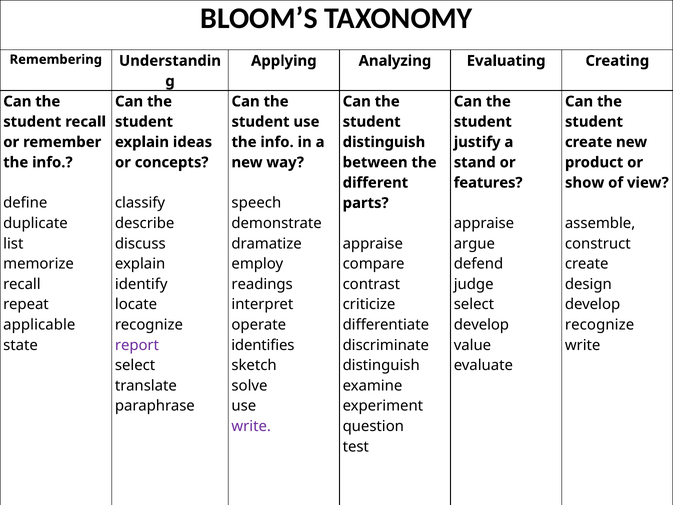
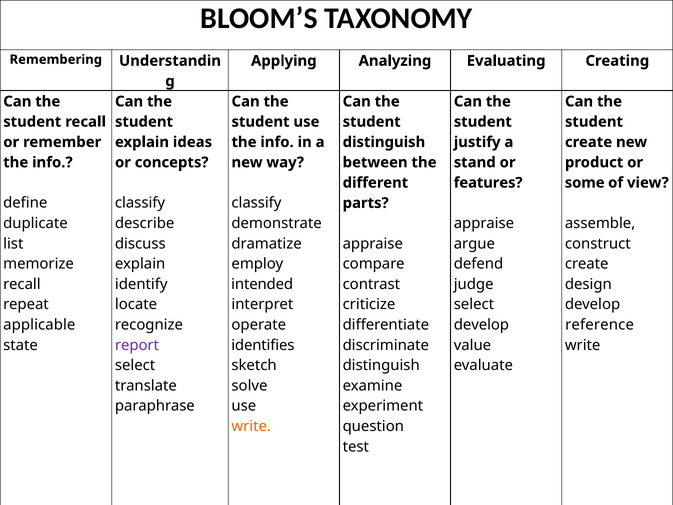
show: show -> some
speech at (256, 203): speech -> classify
readings: readings -> intended
recognize at (600, 325): recognize -> reference
write at (251, 426) colour: purple -> orange
